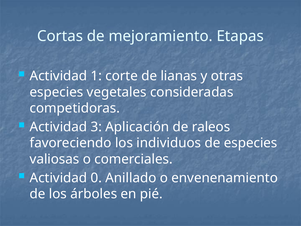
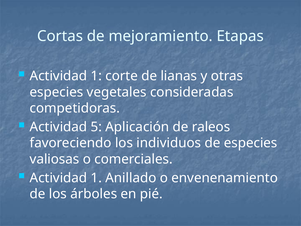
3: 3 -> 5
0 at (96, 178): 0 -> 1
